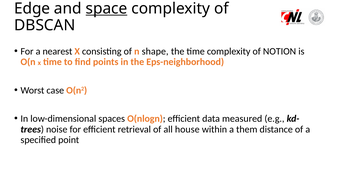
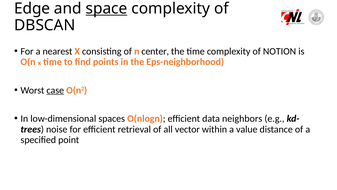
shape: shape -> center
case underline: none -> present
measured: measured -> neighbors
house: house -> vector
them: them -> value
